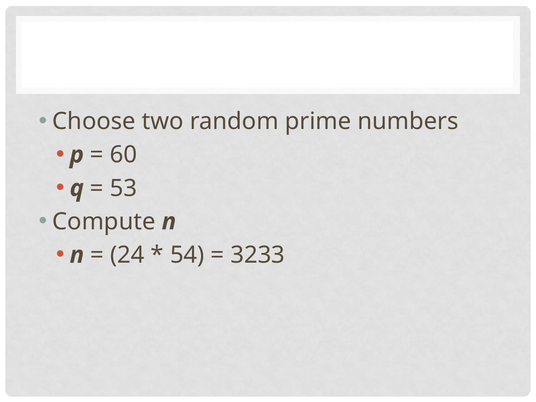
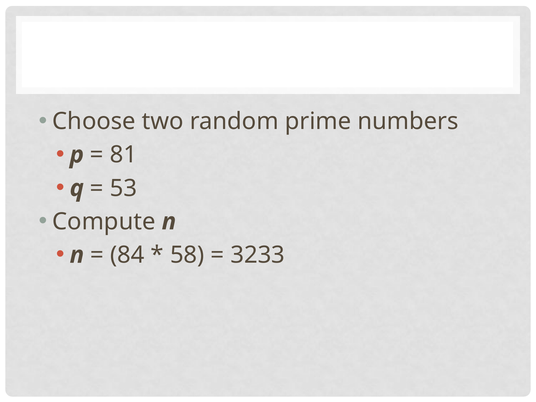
60: 60 -> 81
24: 24 -> 84
54: 54 -> 58
